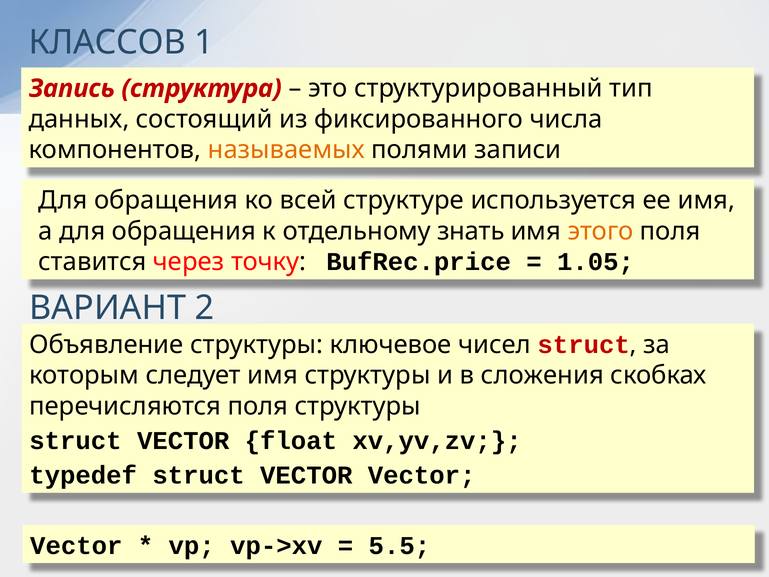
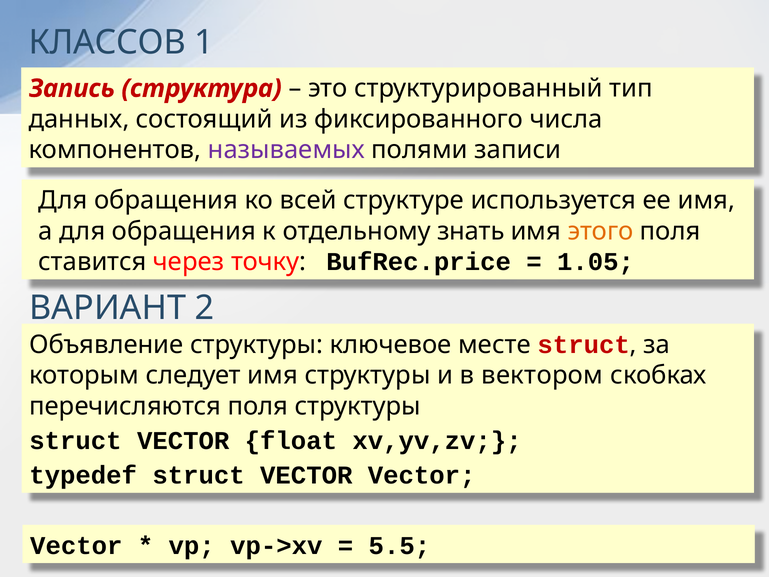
называемых colour: orange -> purple
чисел: чисел -> месте
сложения: сложения -> вектором
